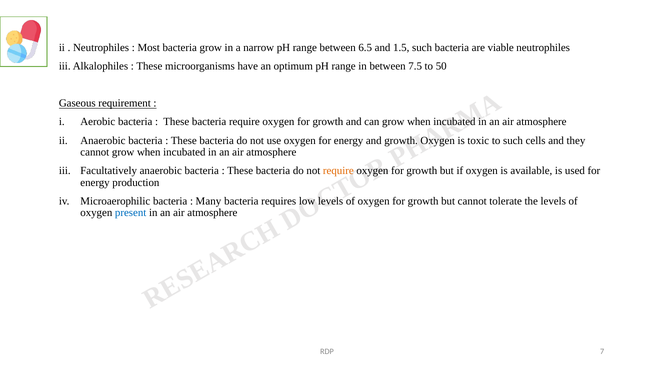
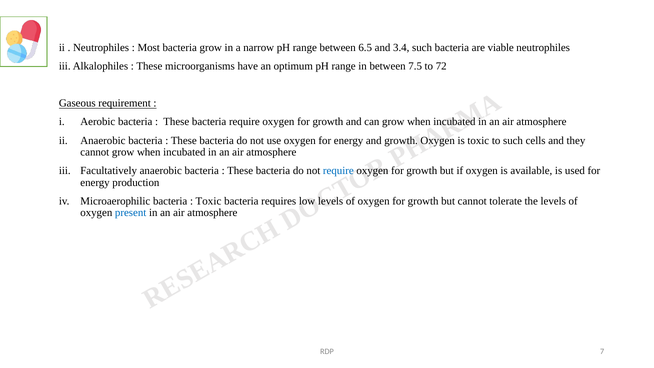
1.5: 1.5 -> 3.4
50: 50 -> 72
require at (338, 171) colour: orange -> blue
Many at (208, 201): Many -> Toxic
